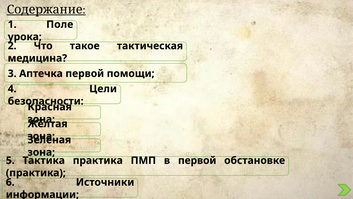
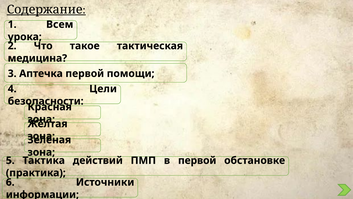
Поле: Поле -> Всем
Тактика практика: практика -> действий
